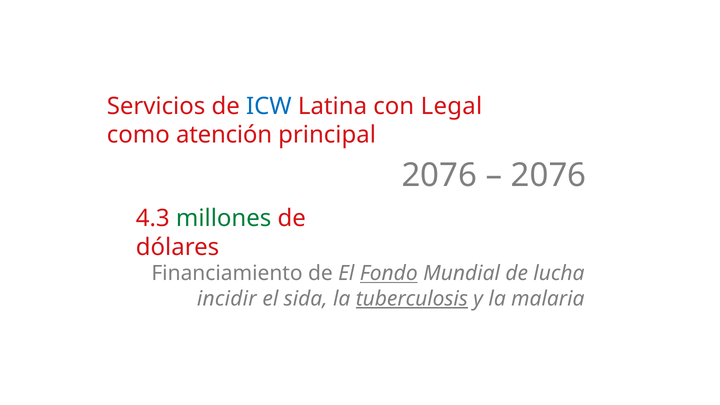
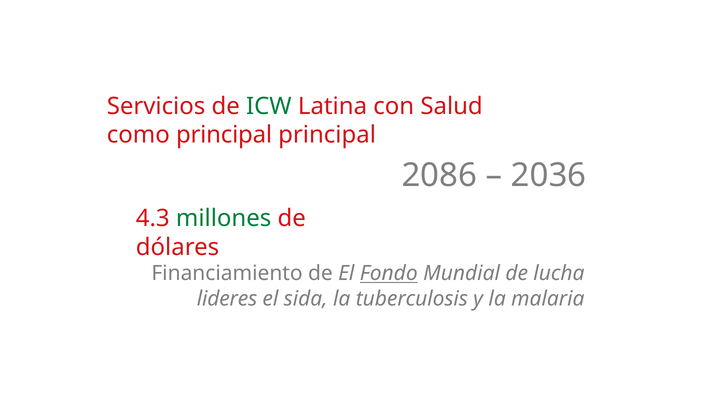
ICW colour: blue -> green
Legal: Legal -> Salud
como atención: atención -> principal
2076 at (439, 176): 2076 -> 2086
2076 at (549, 176): 2076 -> 2036
incidir: incidir -> lideres
tuberculosis underline: present -> none
